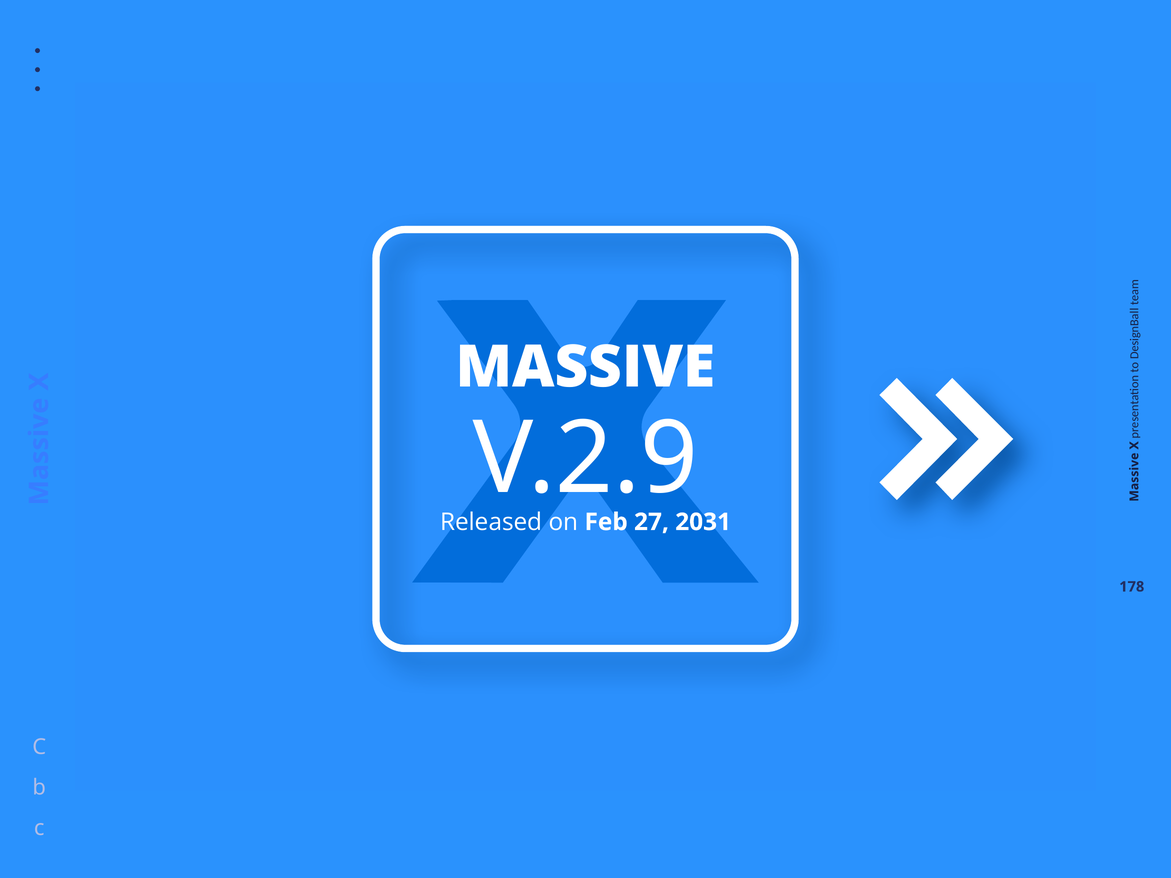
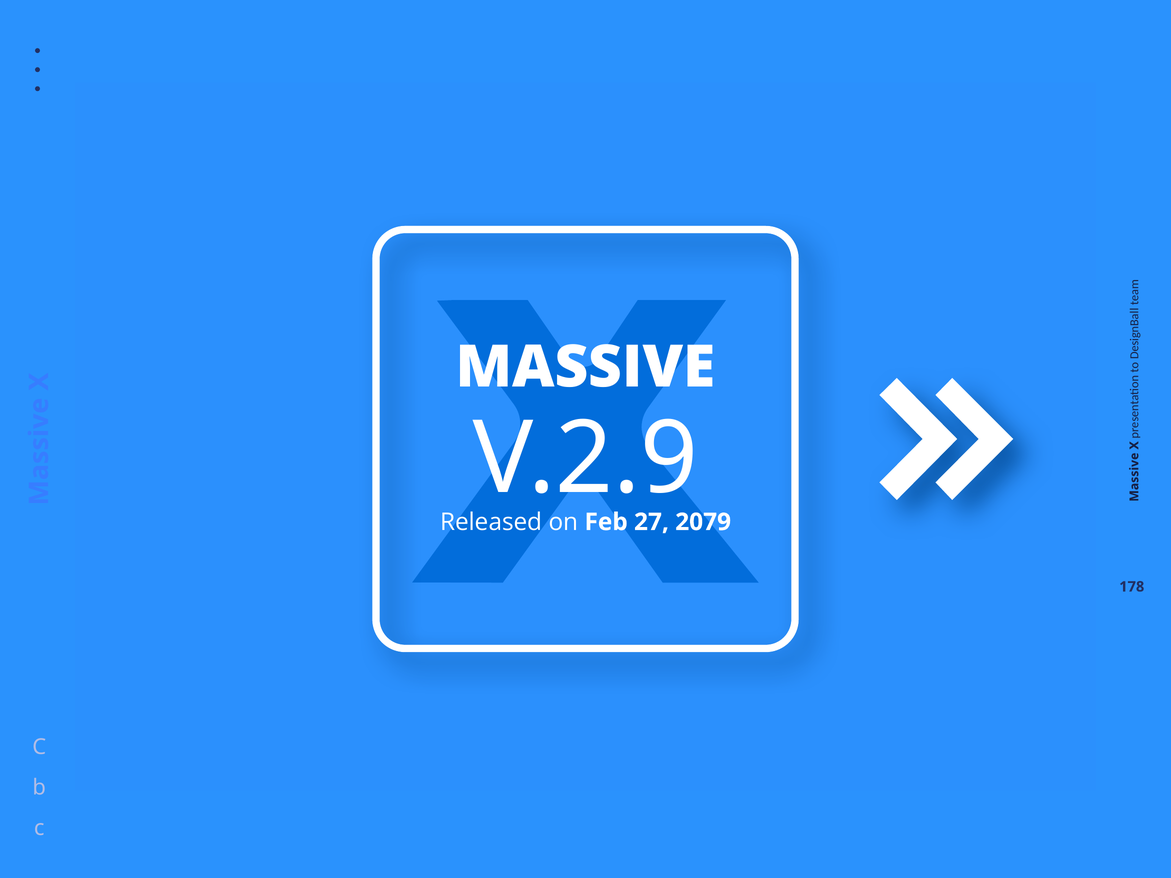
2031: 2031 -> 2079
